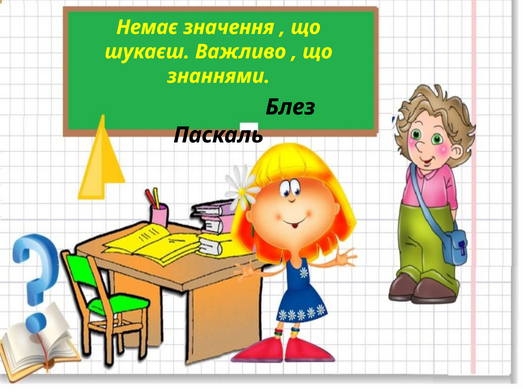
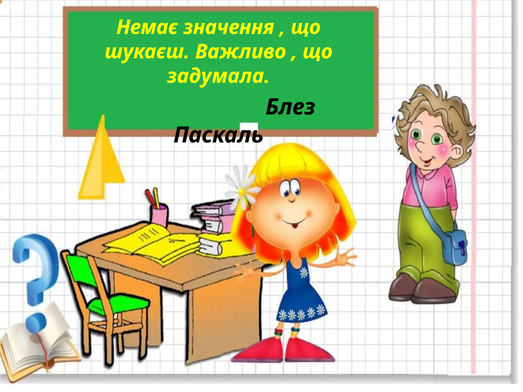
знаннями: знаннями -> задумала
